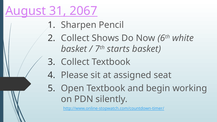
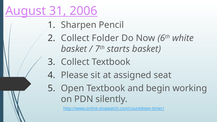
2067: 2067 -> 2006
Shows: Shows -> Folder
